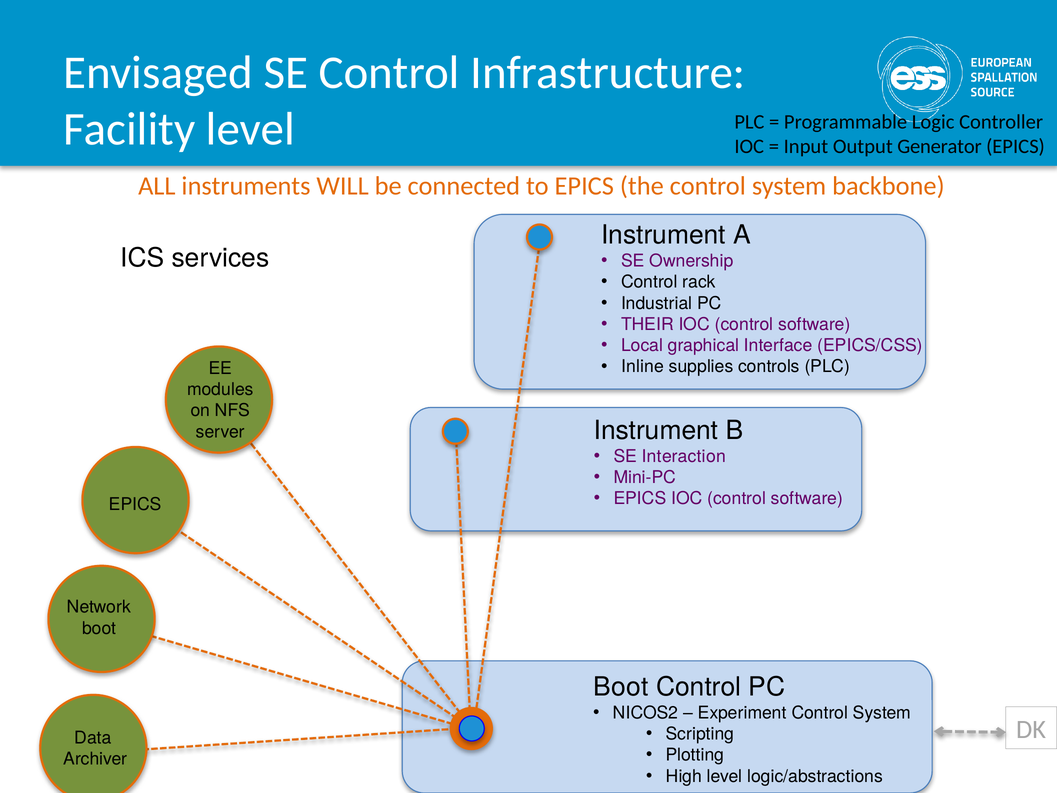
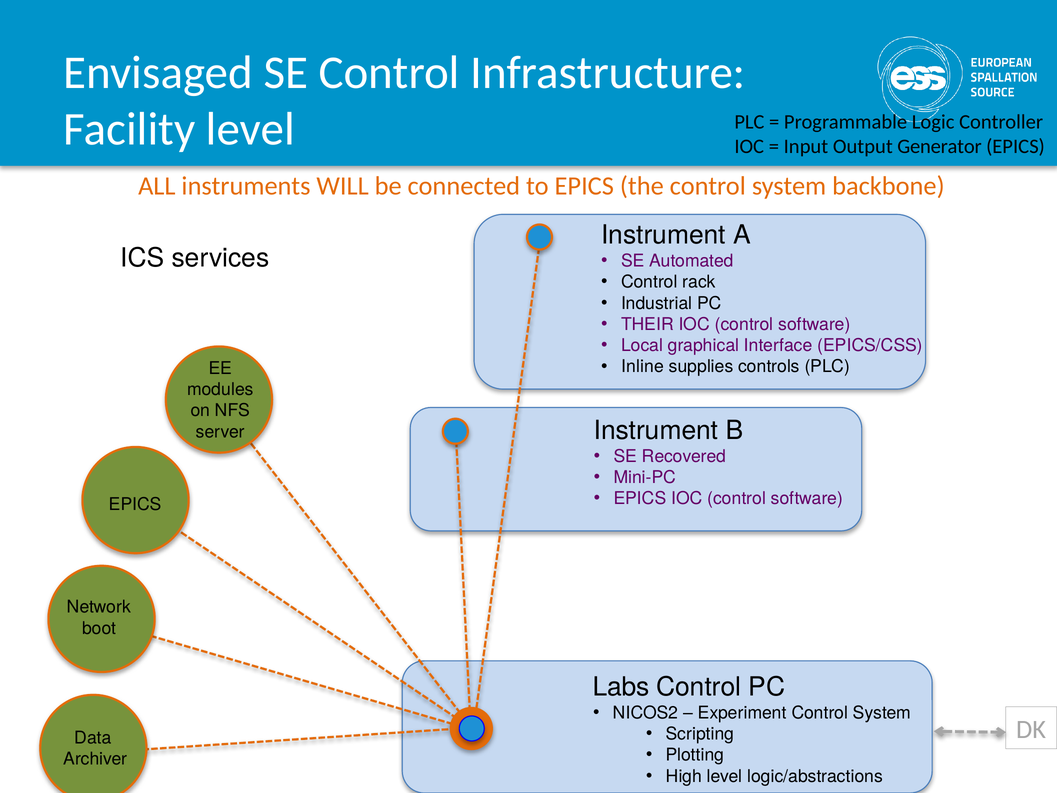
Ownership: Ownership -> Automated
Interaction: Interaction -> Recovered
Boot at (621, 687): Boot -> Labs
